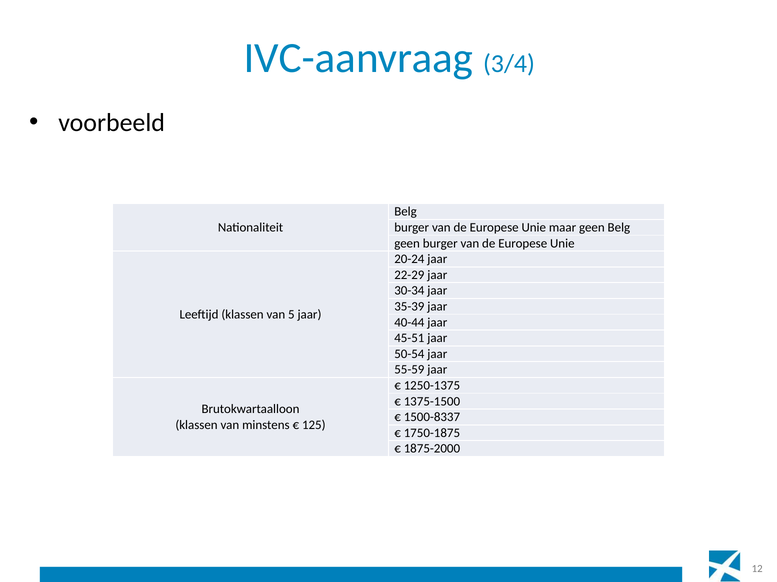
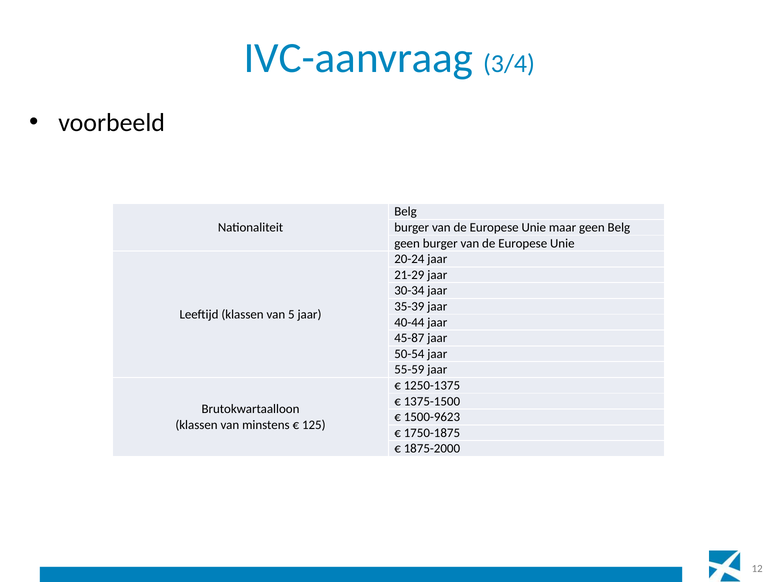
22-29: 22-29 -> 21-29
45-51: 45-51 -> 45-87
1500-8337: 1500-8337 -> 1500-9623
